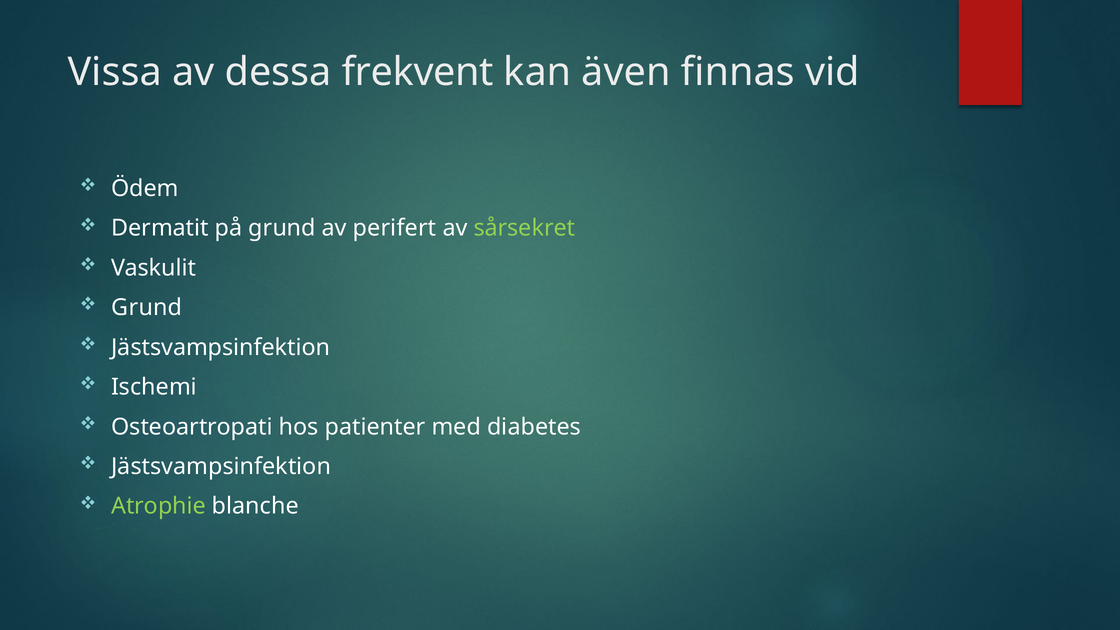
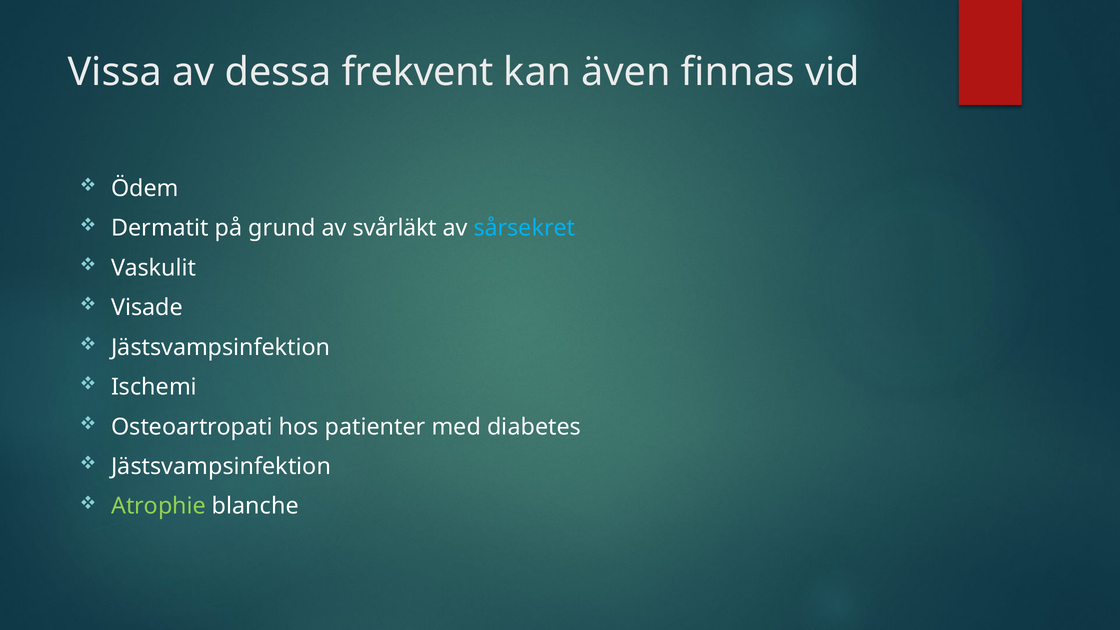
perifert: perifert -> svårläkt
sårsekret colour: light green -> light blue
Grund at (147, 308): Grund -> Visade
